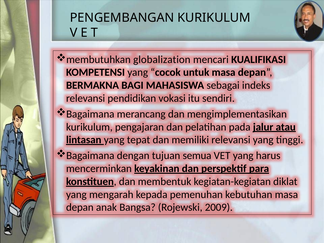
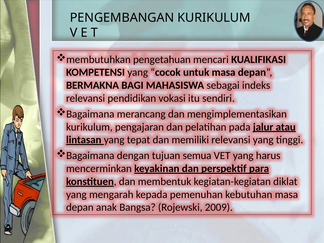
globalization: globalization -> pengetahuan
